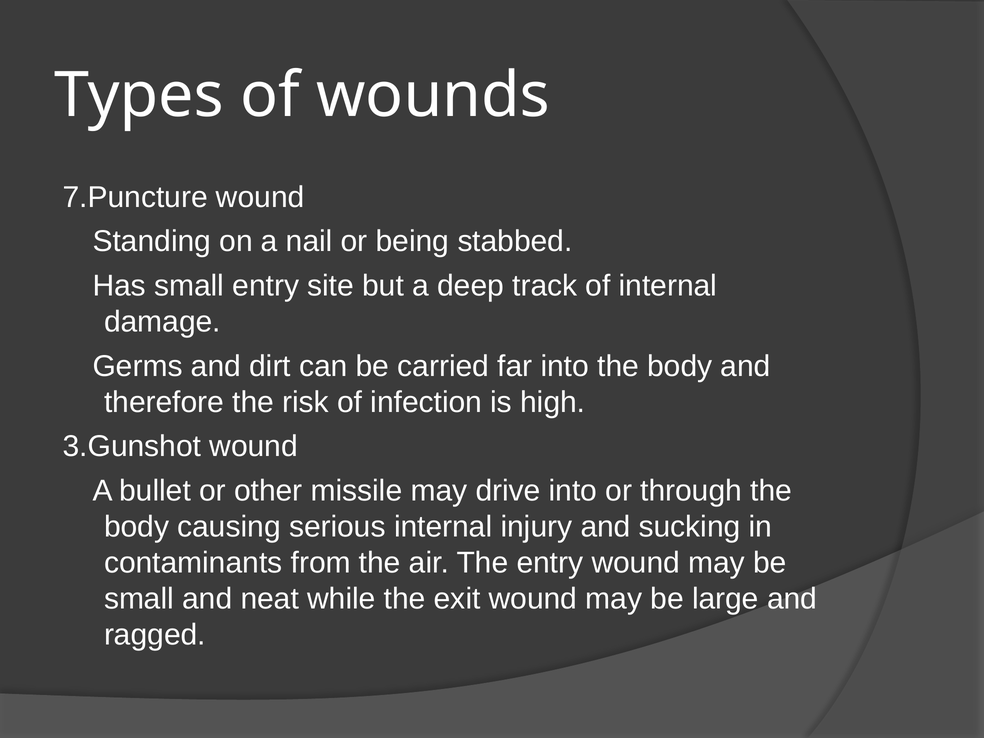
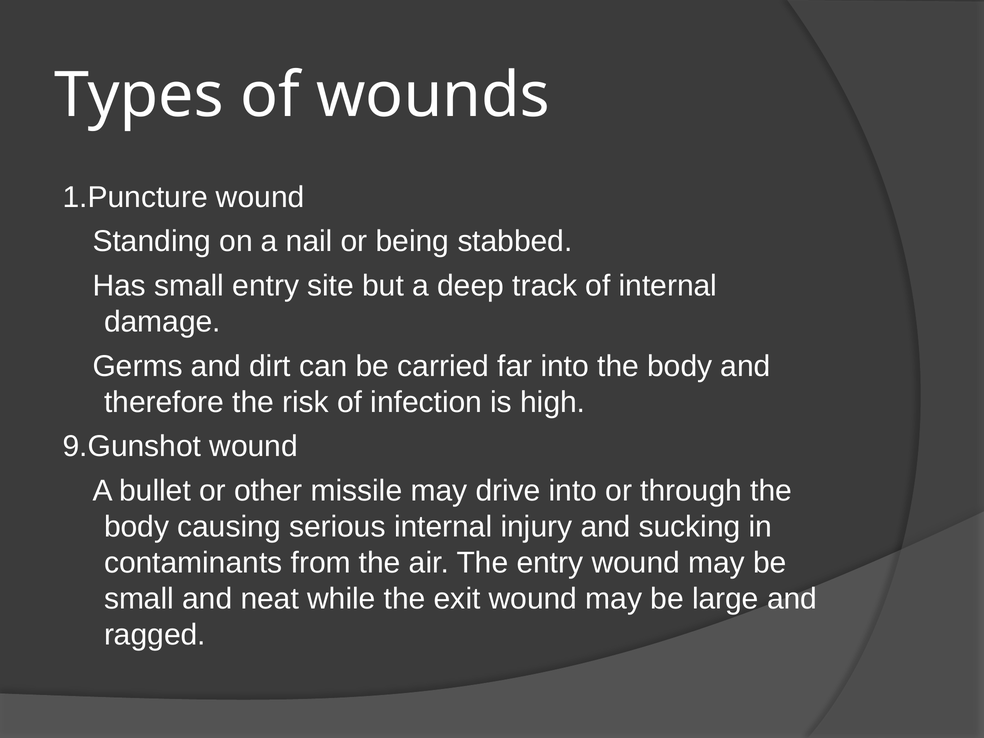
7.Puncture: 7.Puncture -> 1.Puncture
3.Gunshot: 3.Gunshot -> 9.Gunshot
